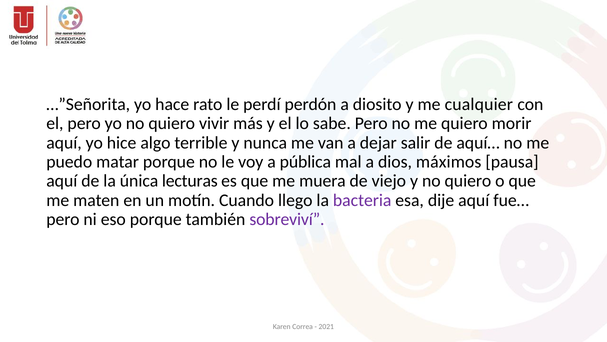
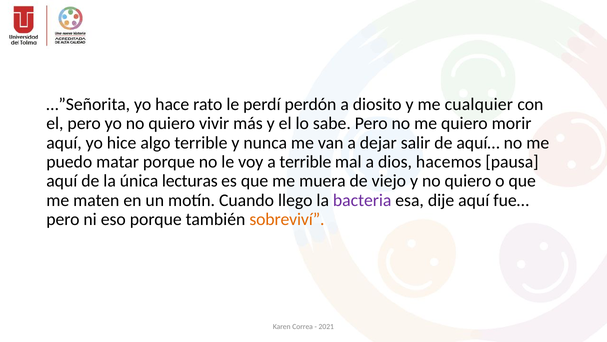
a pública: pública -> terrible
máximos: máximos -> hacemos
sobreviví colour: purple -> orange
